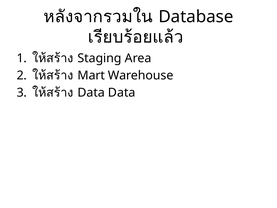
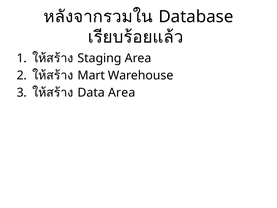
Data Data: Data -> Area
